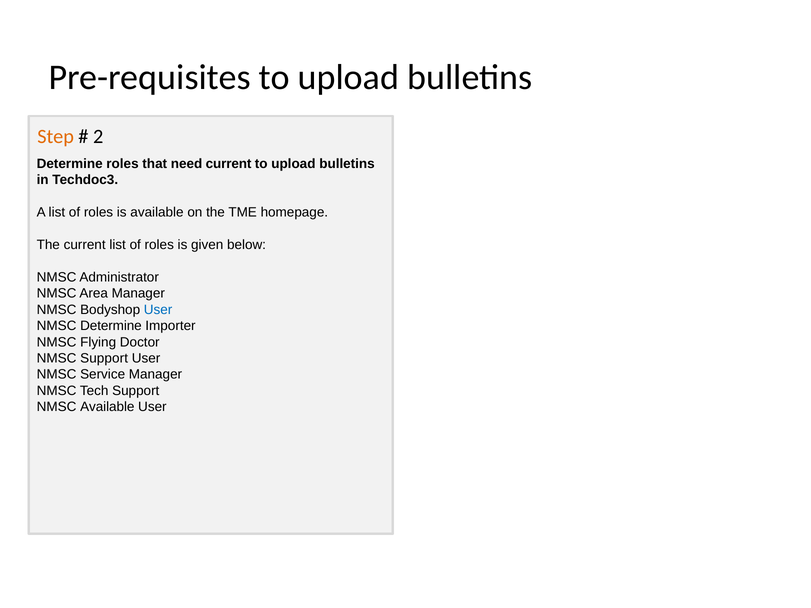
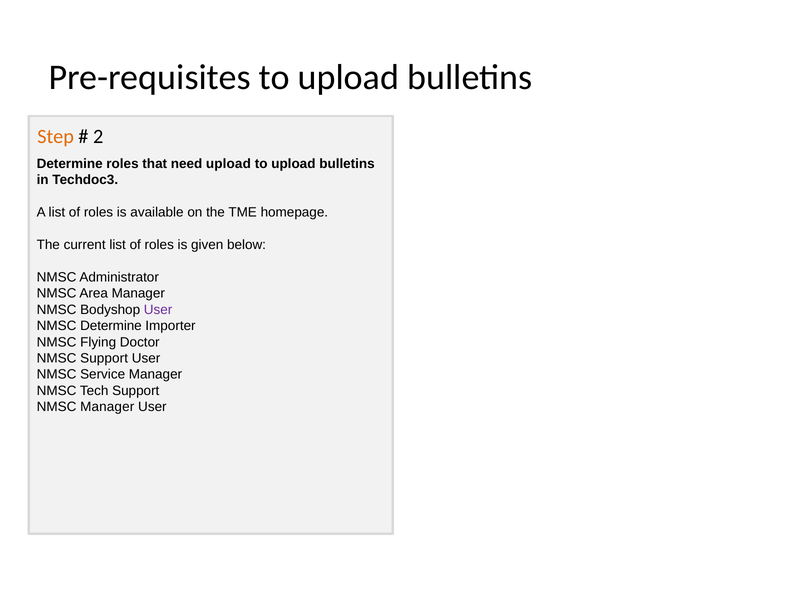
need current: current -> upload
User at (158, 310) colour: blue -> purple
NMSC Available: Available -> Manager
